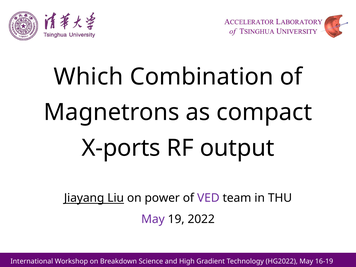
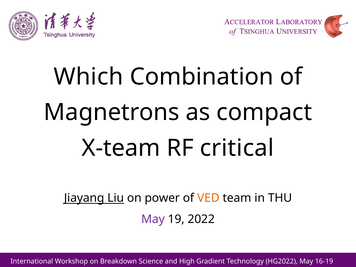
X-ports: X-ports -> X-team
output: output -> critical
VED colour: purple -> orange
